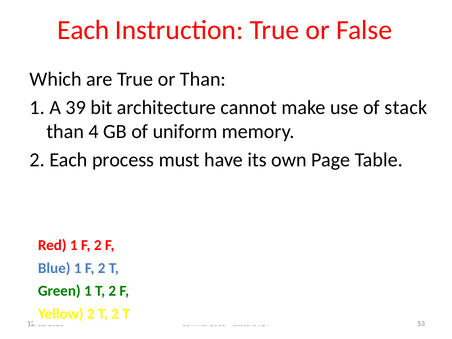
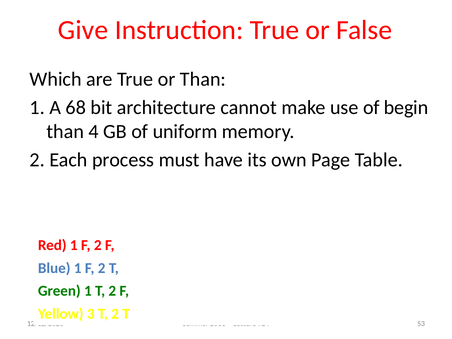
Each at (83, 30): Each -> Give
39: 39 -> 68
stack: stack -> begin
Yellow 2: 2 -> 3
